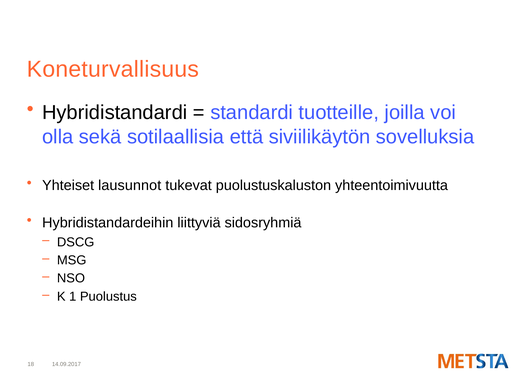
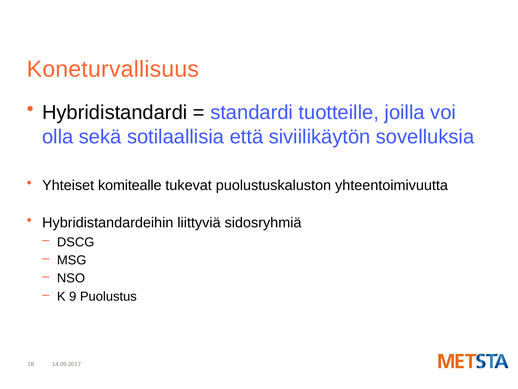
lausunnot: lausunnot -> komitealle
1: 1 -> 9
